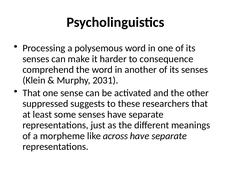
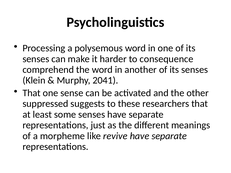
2031: 2031 -> 2041
across: across -> revive
